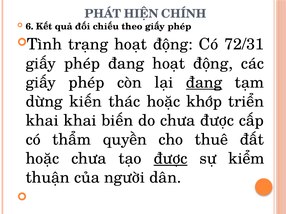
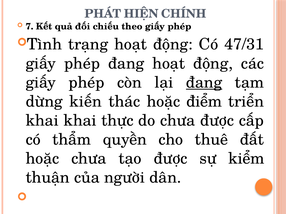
6: 6 -> 7
72/31: 72/31 -> 47/31
khớp: khớp -> điểm
biến: biến -> thực
được at (171, 159) underline: present -> none
